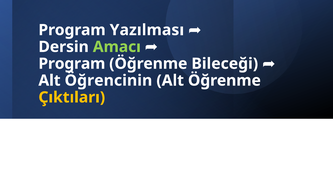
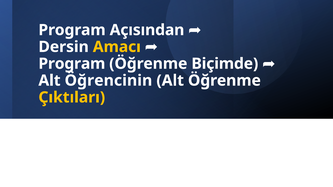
Yazılması: Yazılması -> Açısından
Amacı colour: light green -> yellow
Bileceği: Bileceği -> Biçimde
